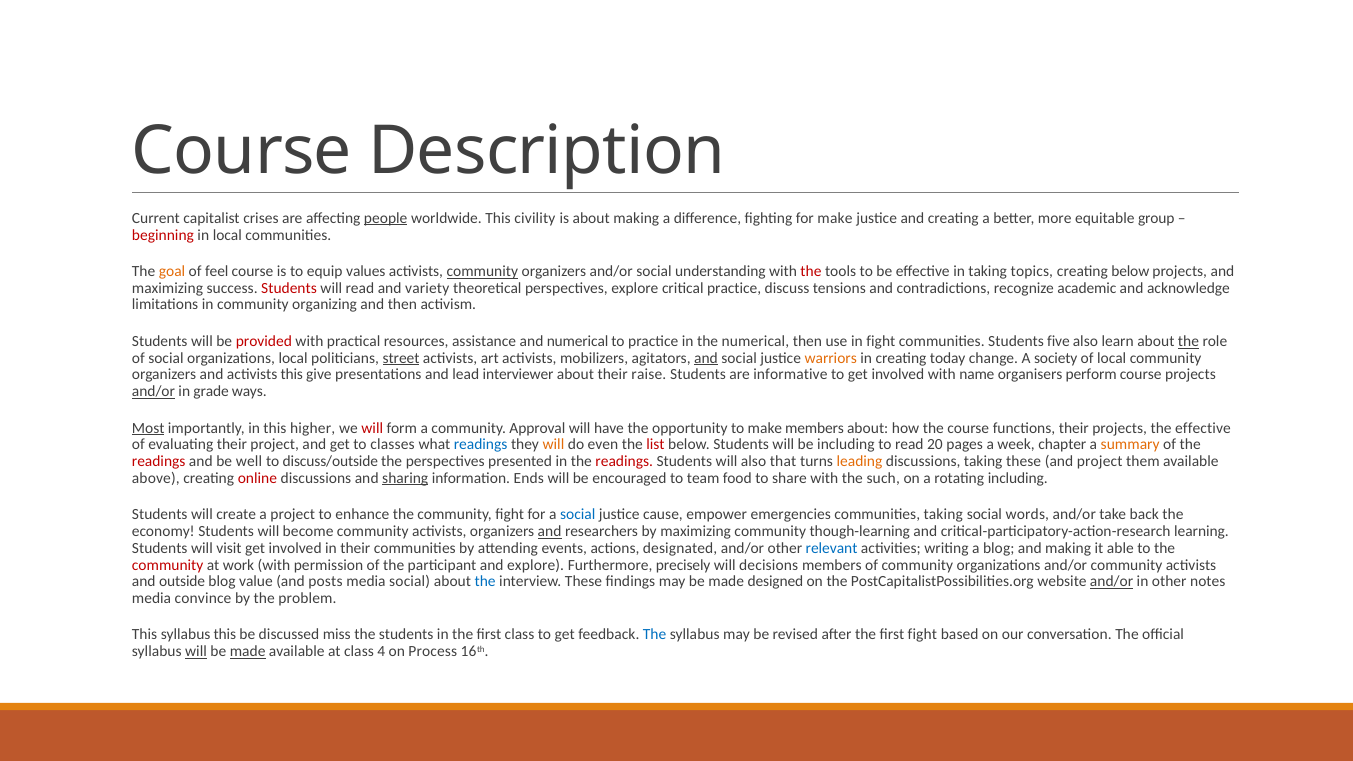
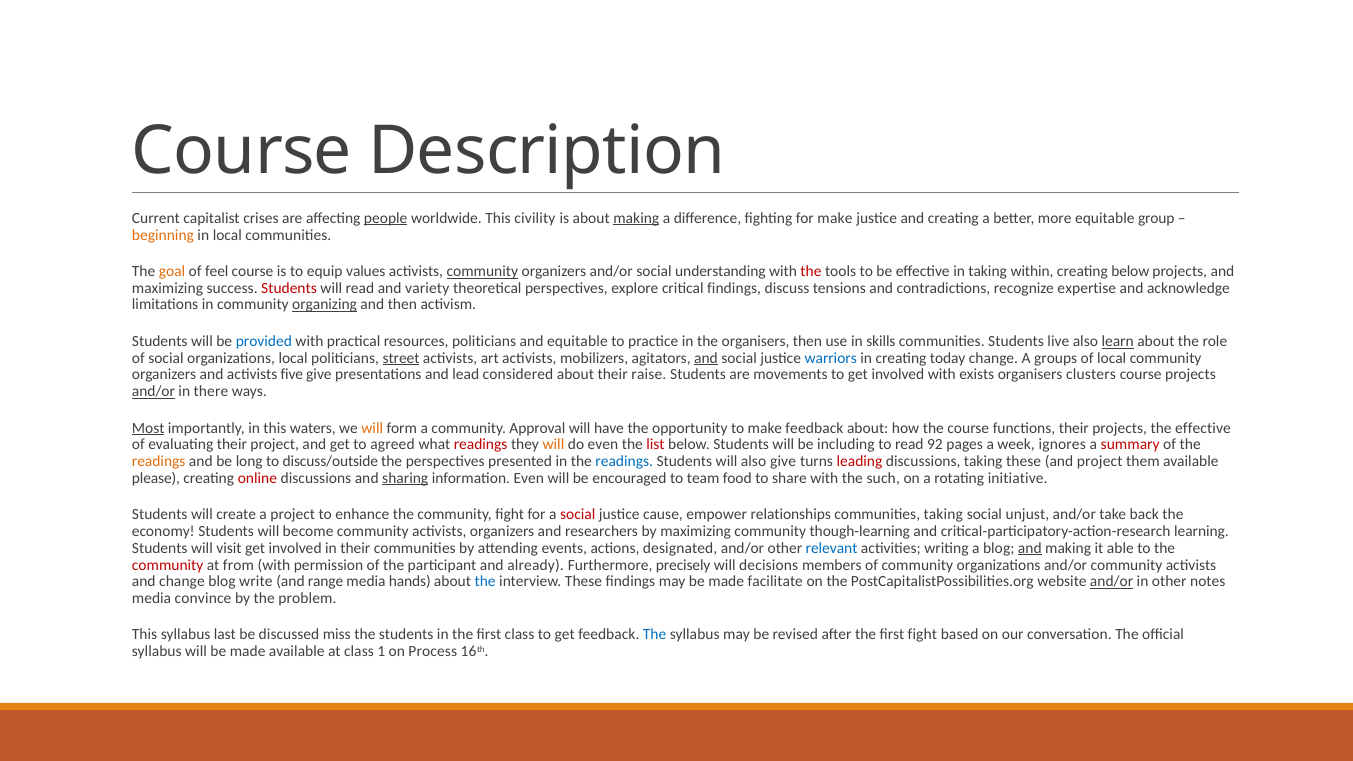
making at (636, 218) underline: none -> present
beginning colour: red -> orange
topics: topics -> within
critical practice: practice -> findings
academic: academic -> expertise
organizing underline: none -> present
provided colour: red -> blue
resources assistance: assistance -> politicians
and numerical: numerical -> equitable
the numerical: numerical -> organisers
in fight: fight -> skills
five: five -> live
learn underline: none -> present
the at (1189, 341) underline: present -> none
warriors colour: orange -> blue
society: society -> groups
activists this: this -> five
interviewer: interviewer -> considered
informative: informative -> movements
name: name -> exists
perform: perform -> clusters
grade: grade -> there
higher: higher -> waters
will at (372, 428) colour: red -> orange
make members: members -> feedback
classes: classes -> agreed
readings at (481, 445) colour: blue -> red
20: 20 -> 92
chapter: chapter -> ignores
summary colour: orange -> red
readings at (159, 462) colour: red -> orange
well: well -> long
readings at (624, 462) colour: red -> blue
also that: that -> give
leading colour: orange -> red
above: above -> please
information Ends: Ends -> Even
rotating including: including -> initiative
social at (578, 515) colour: blue -> red
emergencies: emergencies -> relationships
words: words -> unjust
and at (550, 531) underline: present -> none
and at (1030, 548) underline: none -> present
work: work -> from
and explore: explore -> already
and outside: outside -> change
value: value -> write
posts: posts -> range
media social: social -> hands
designed: designed -> facilitate
syllabus this: this -> last
will at (196, 652) underline: present -> none
made at (248, 652) underline: present -> none
4: 4 -> 1
